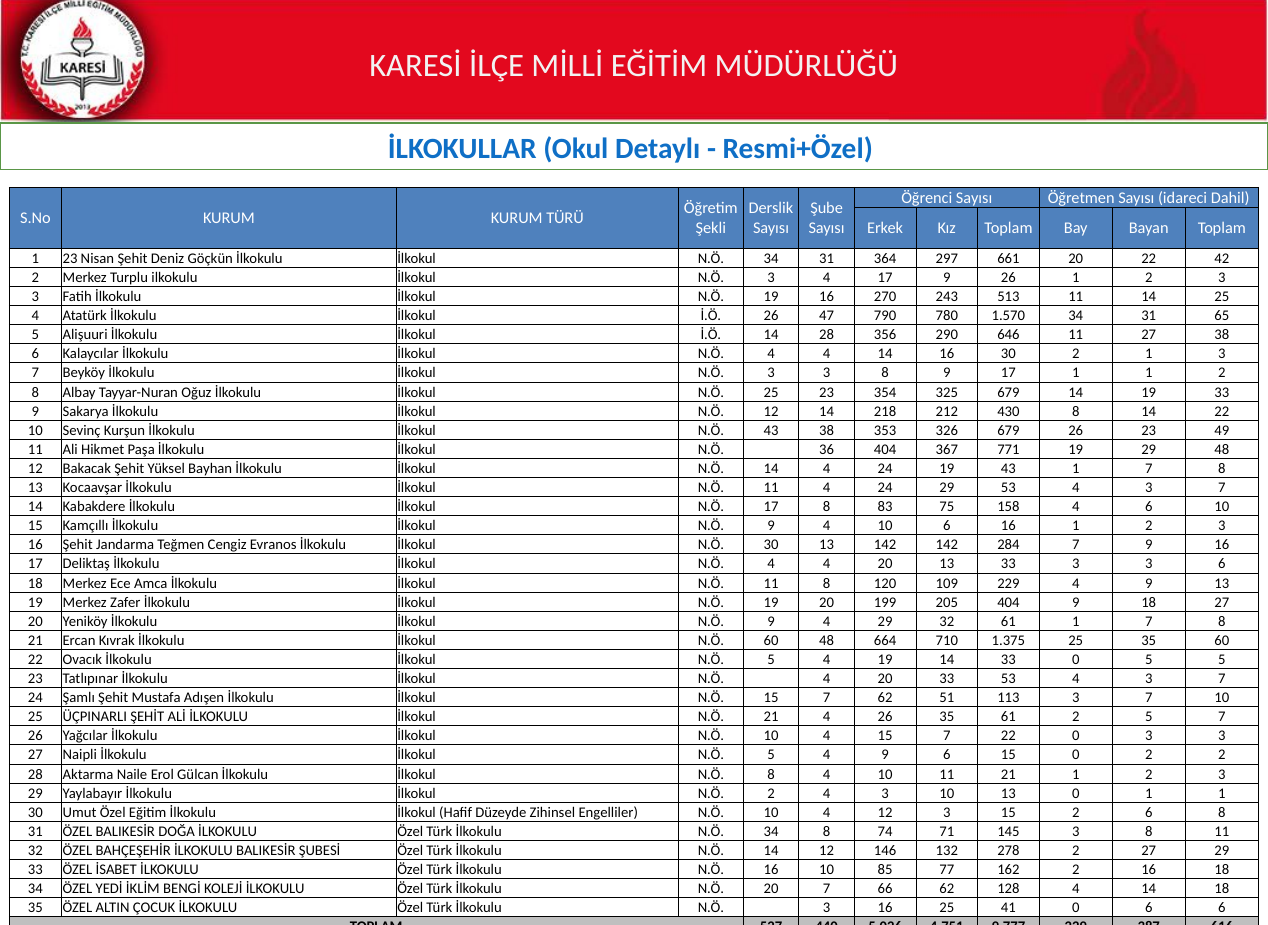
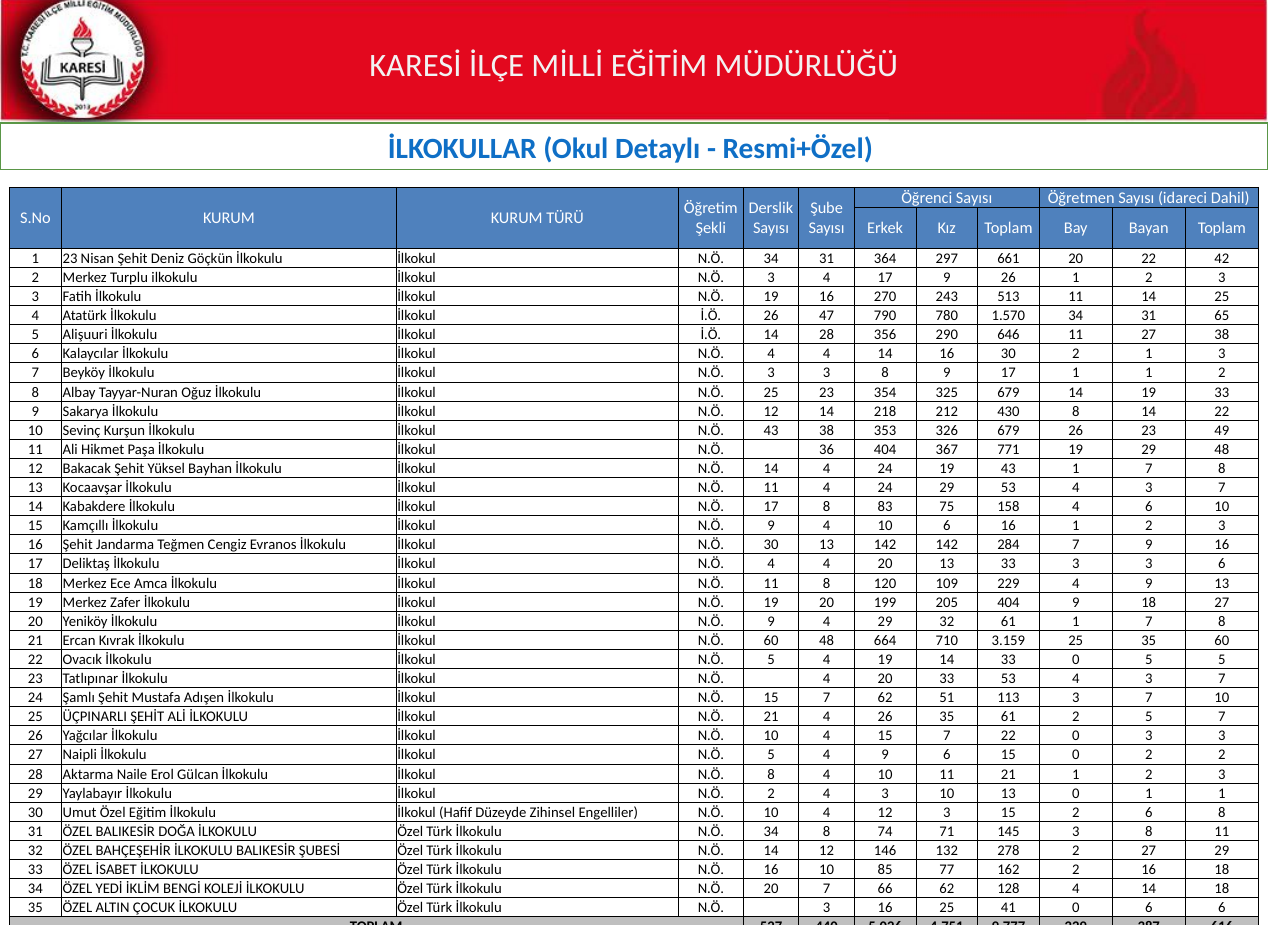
1.375: 1.375 -> 3.159
